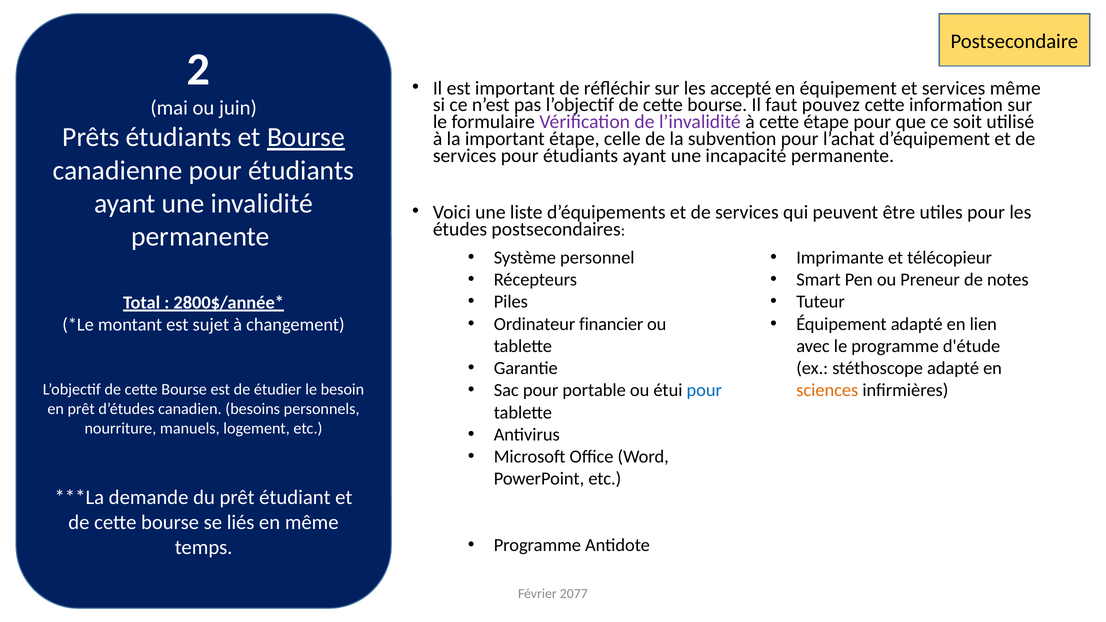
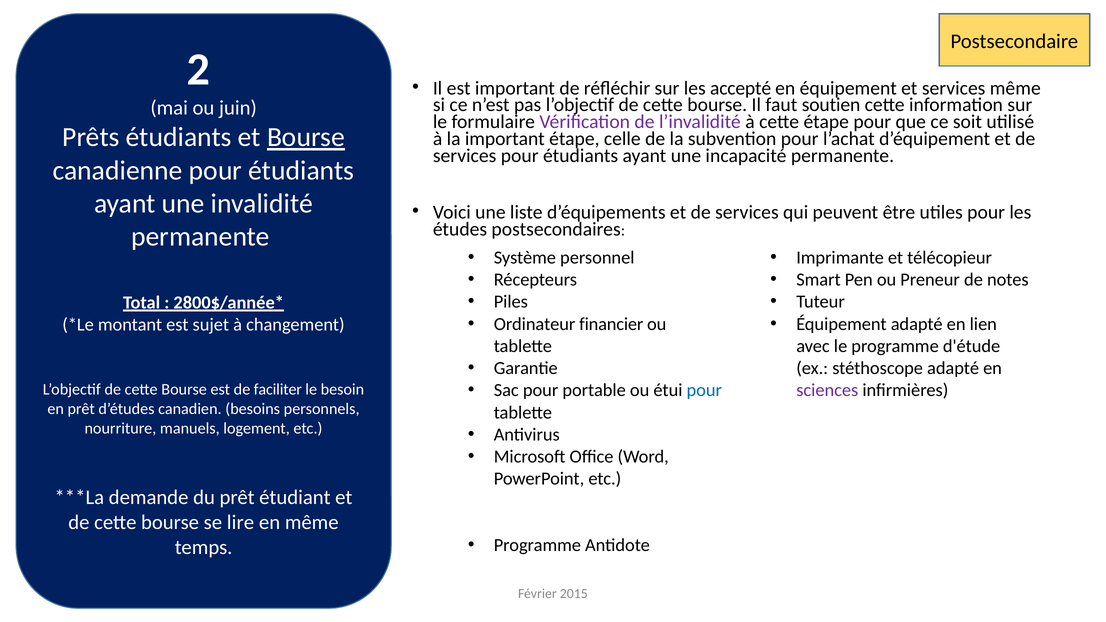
pouvez: pouvez -> soutien
étudier: étudier -> faciliter
sciences colour: orange -> purple
liés: liés -> lire
2077: 2077 -> 2015
